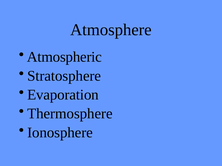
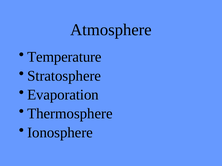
Atmospheric: Atmospheric -> Temperature
